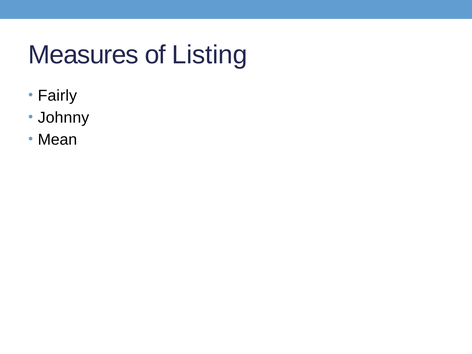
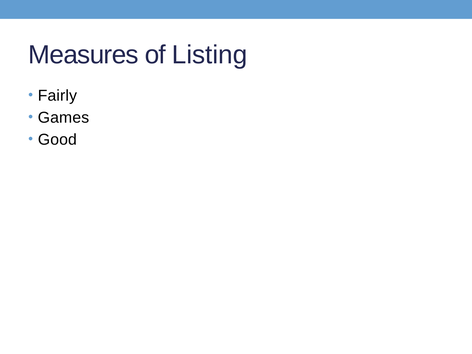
Johnny: Johnny -> Games
Mean: Mean -> Good
